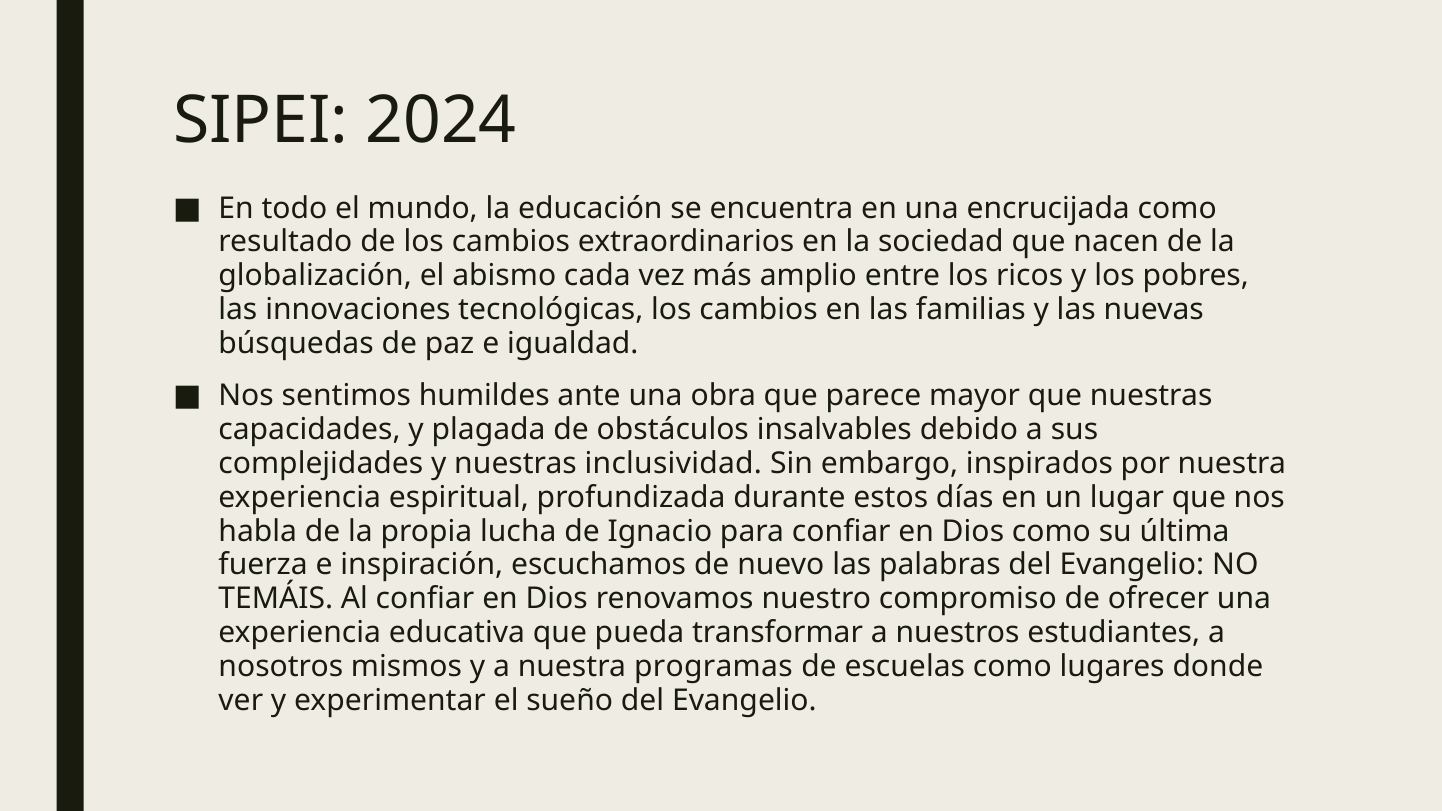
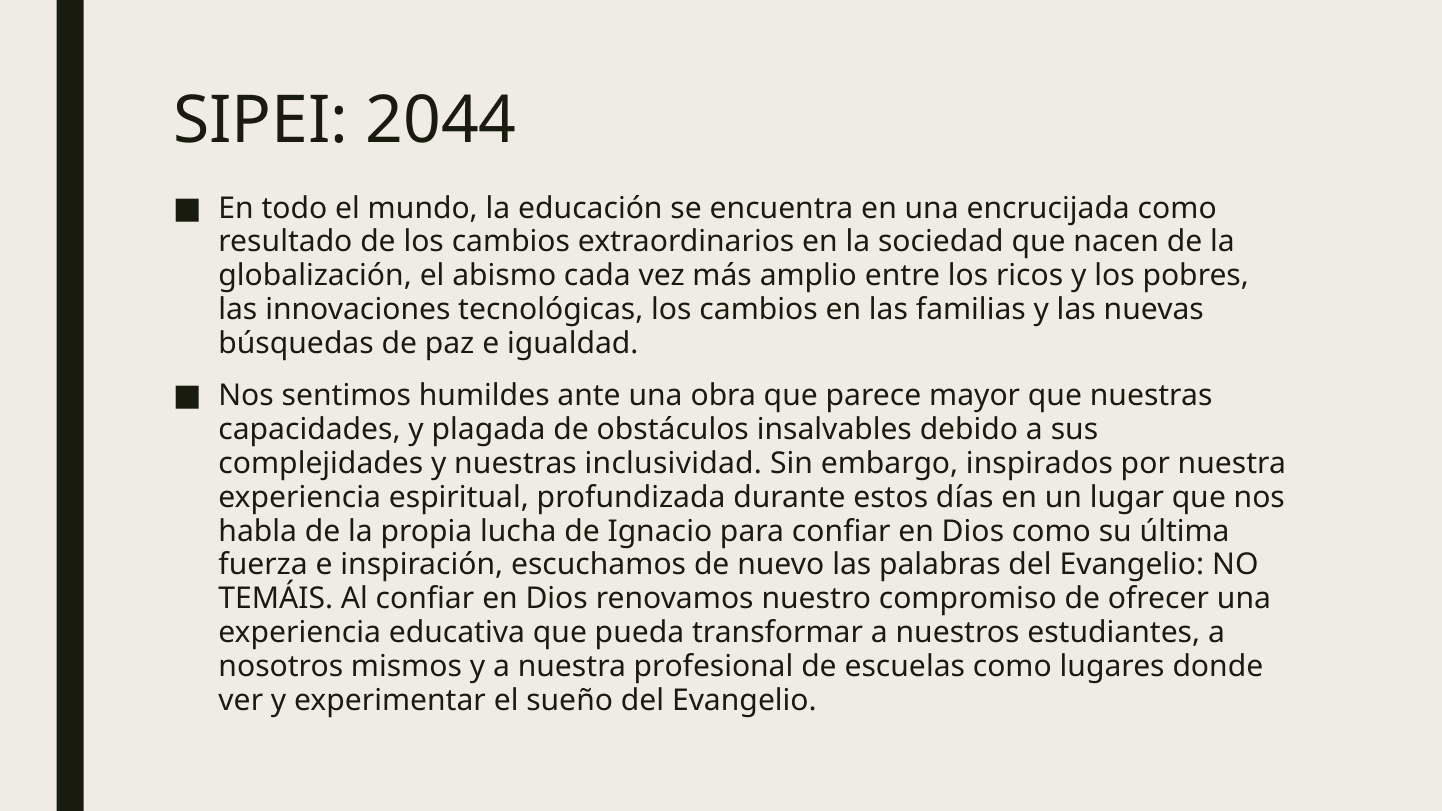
2024: 2024 -> 2044
programas: programas -> profesional
